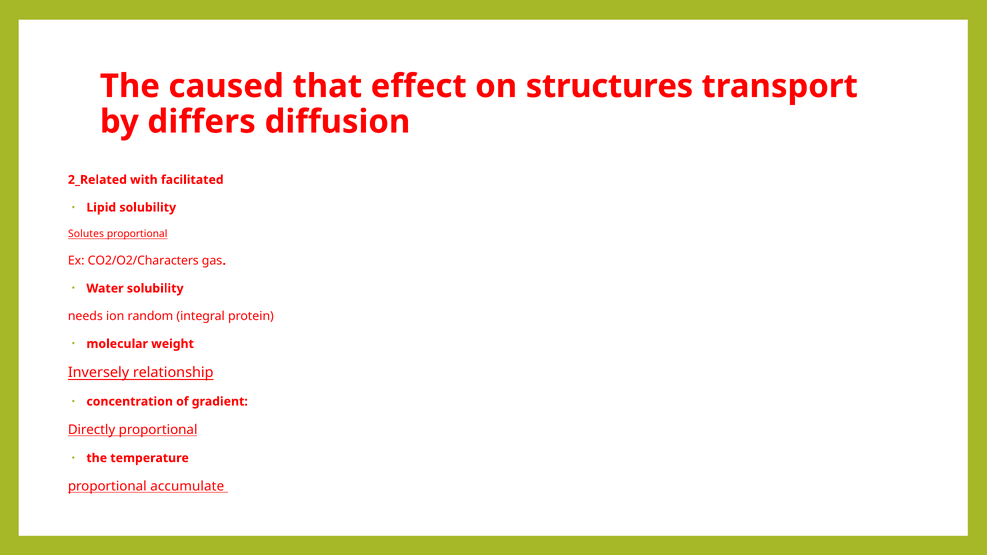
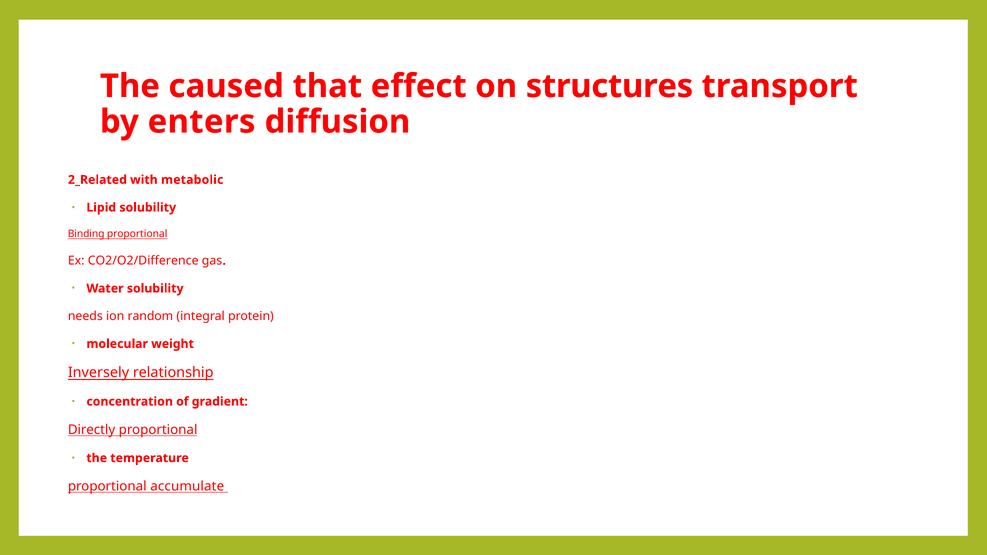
differs: differs -> enters
facilitated: facilitated -> metabolic
Solutes: Solutes -> Binding
CO2/O2/Characters: CO2/O2/Characters -> CO2/O2/Difference
